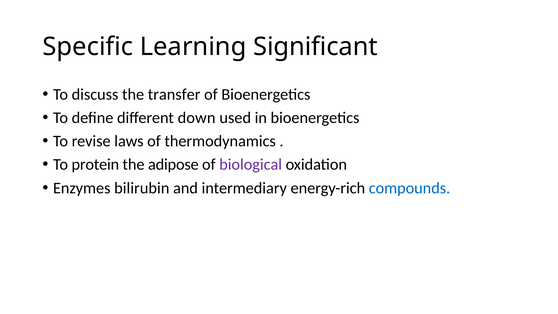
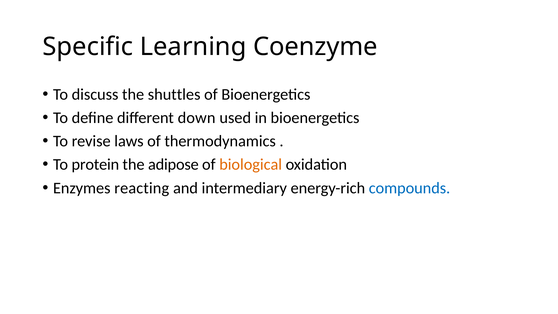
Significant: Significant -> Coenzyme
transfer: transfer -> shuttles
biological colour: purple -> orange
bilirubin: bilirubin -> reacting
